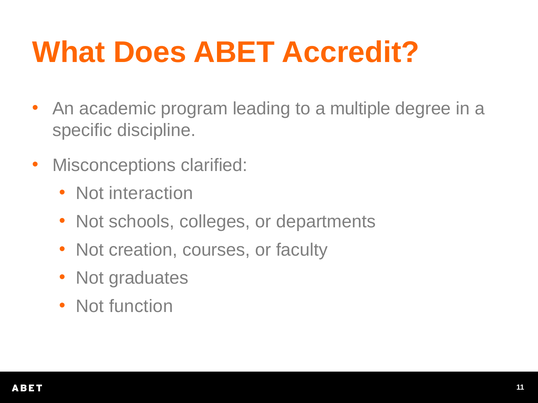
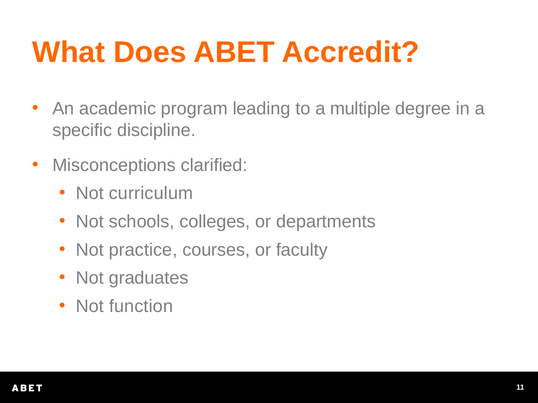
interaction: interaction -> curriculum
creation: creation -> practice
